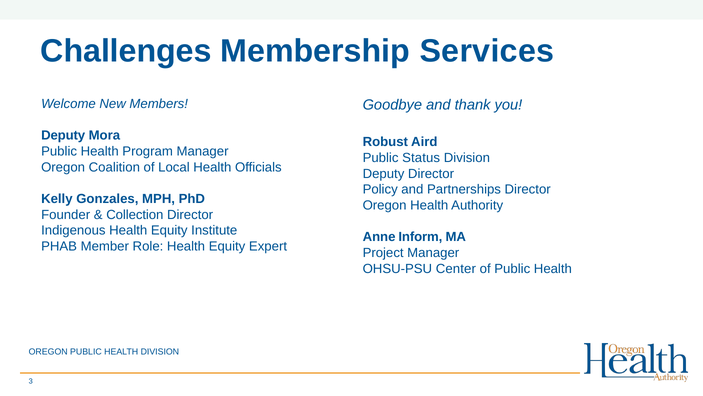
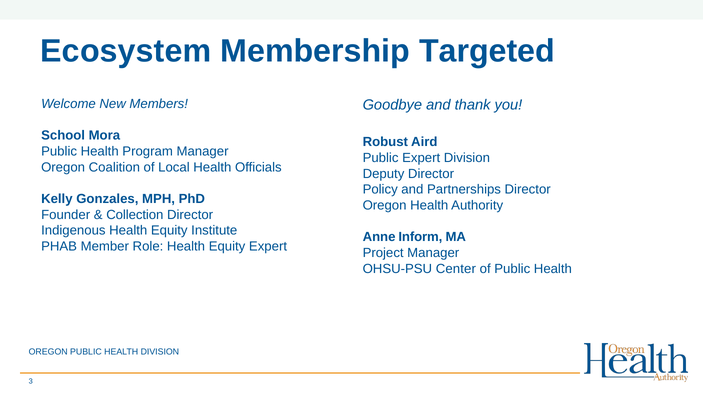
Challenges: Challenges -> Ecosystem
Services: Services -> Targeted
Deputy at (63, 135): Deputy -> School
Public Status: Status -> Expert
